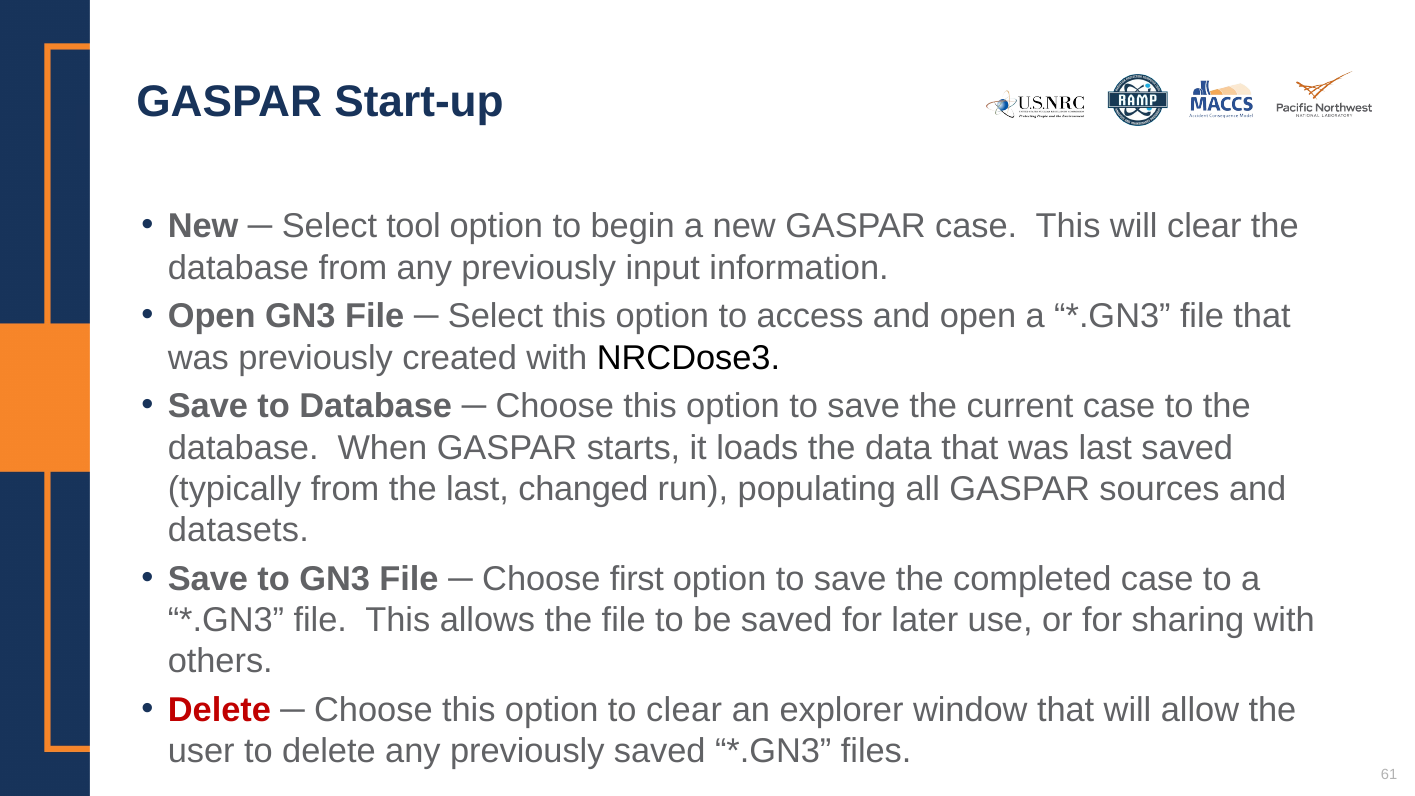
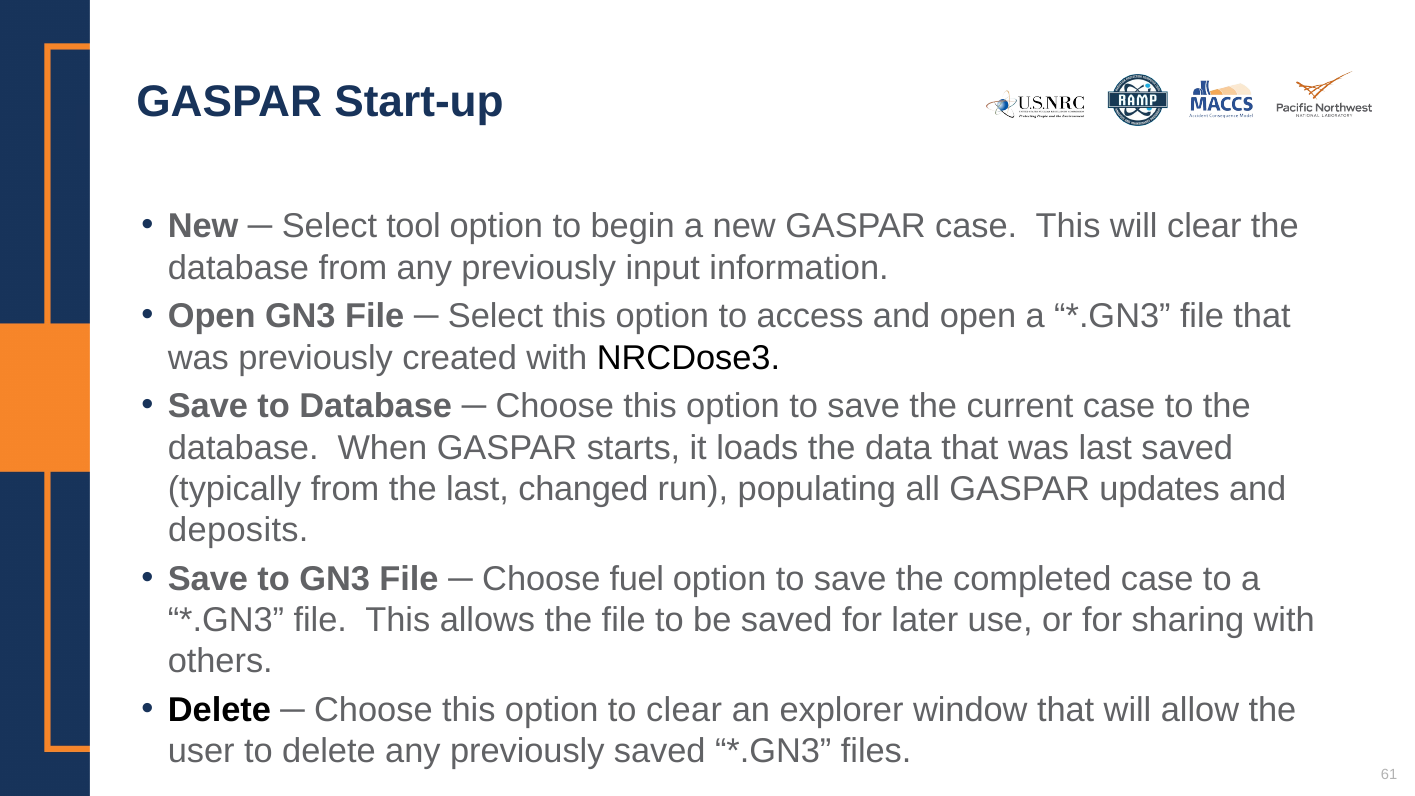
sources: sources -> updates
datasets: datasets -> deposits
first: first -> fuel
Delete at (219, 710) colour: red -> black
